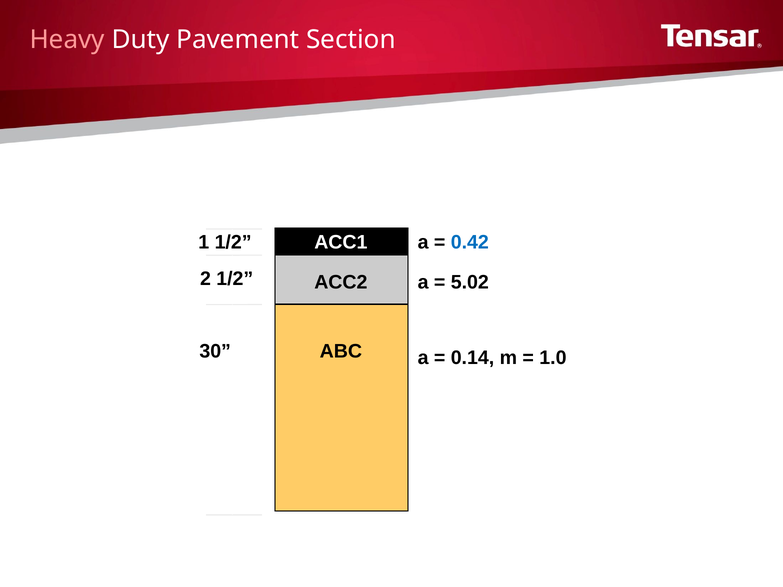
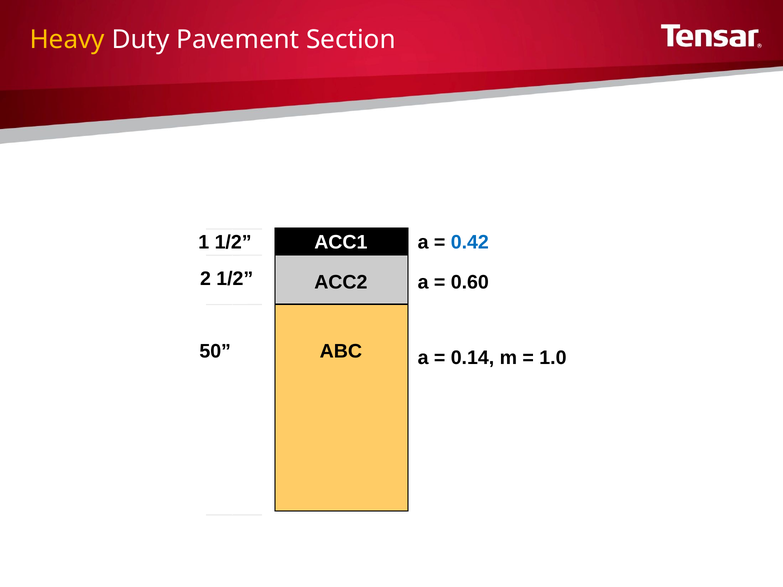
Heavy colour: pink -> yellow
5.02: 5.02 -> 0.60
30: 30 -> 50
